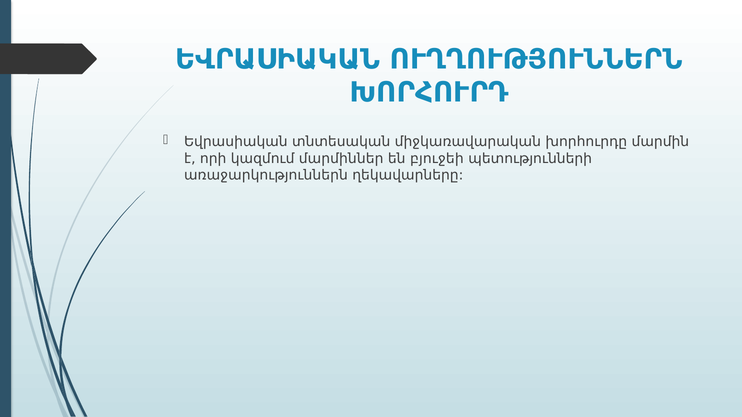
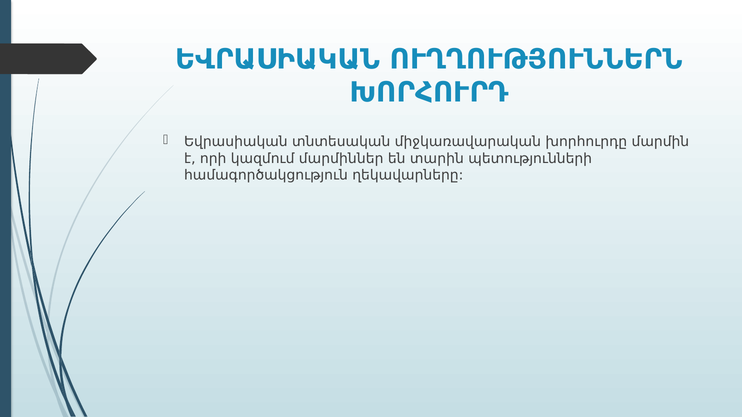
բյուջեի: բյուջեի -> տարին
առաջարկություններն: առաջարկություններն -> համագործակցություն
